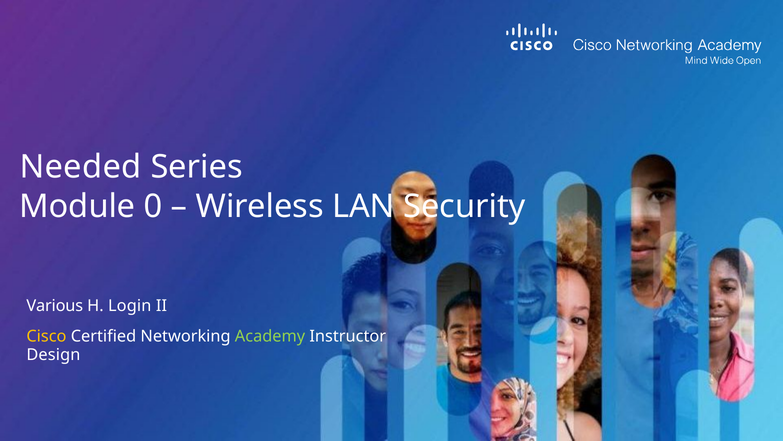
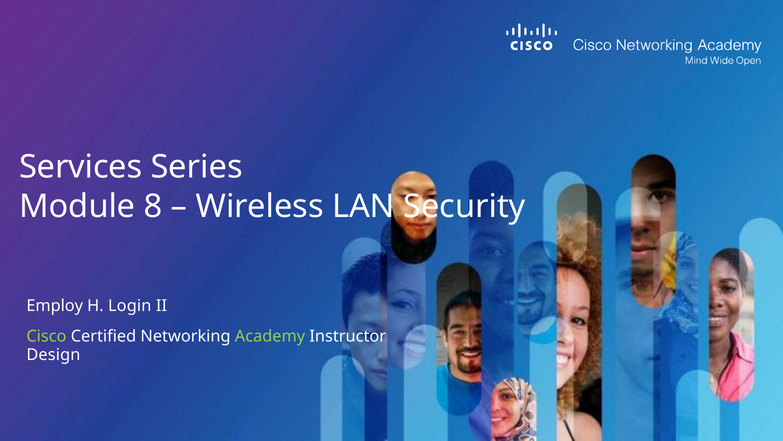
Needed: Needed -> Services
0: 0 -> 8
Various: Various -> Employ
Cisco colour: yellow -> light green
